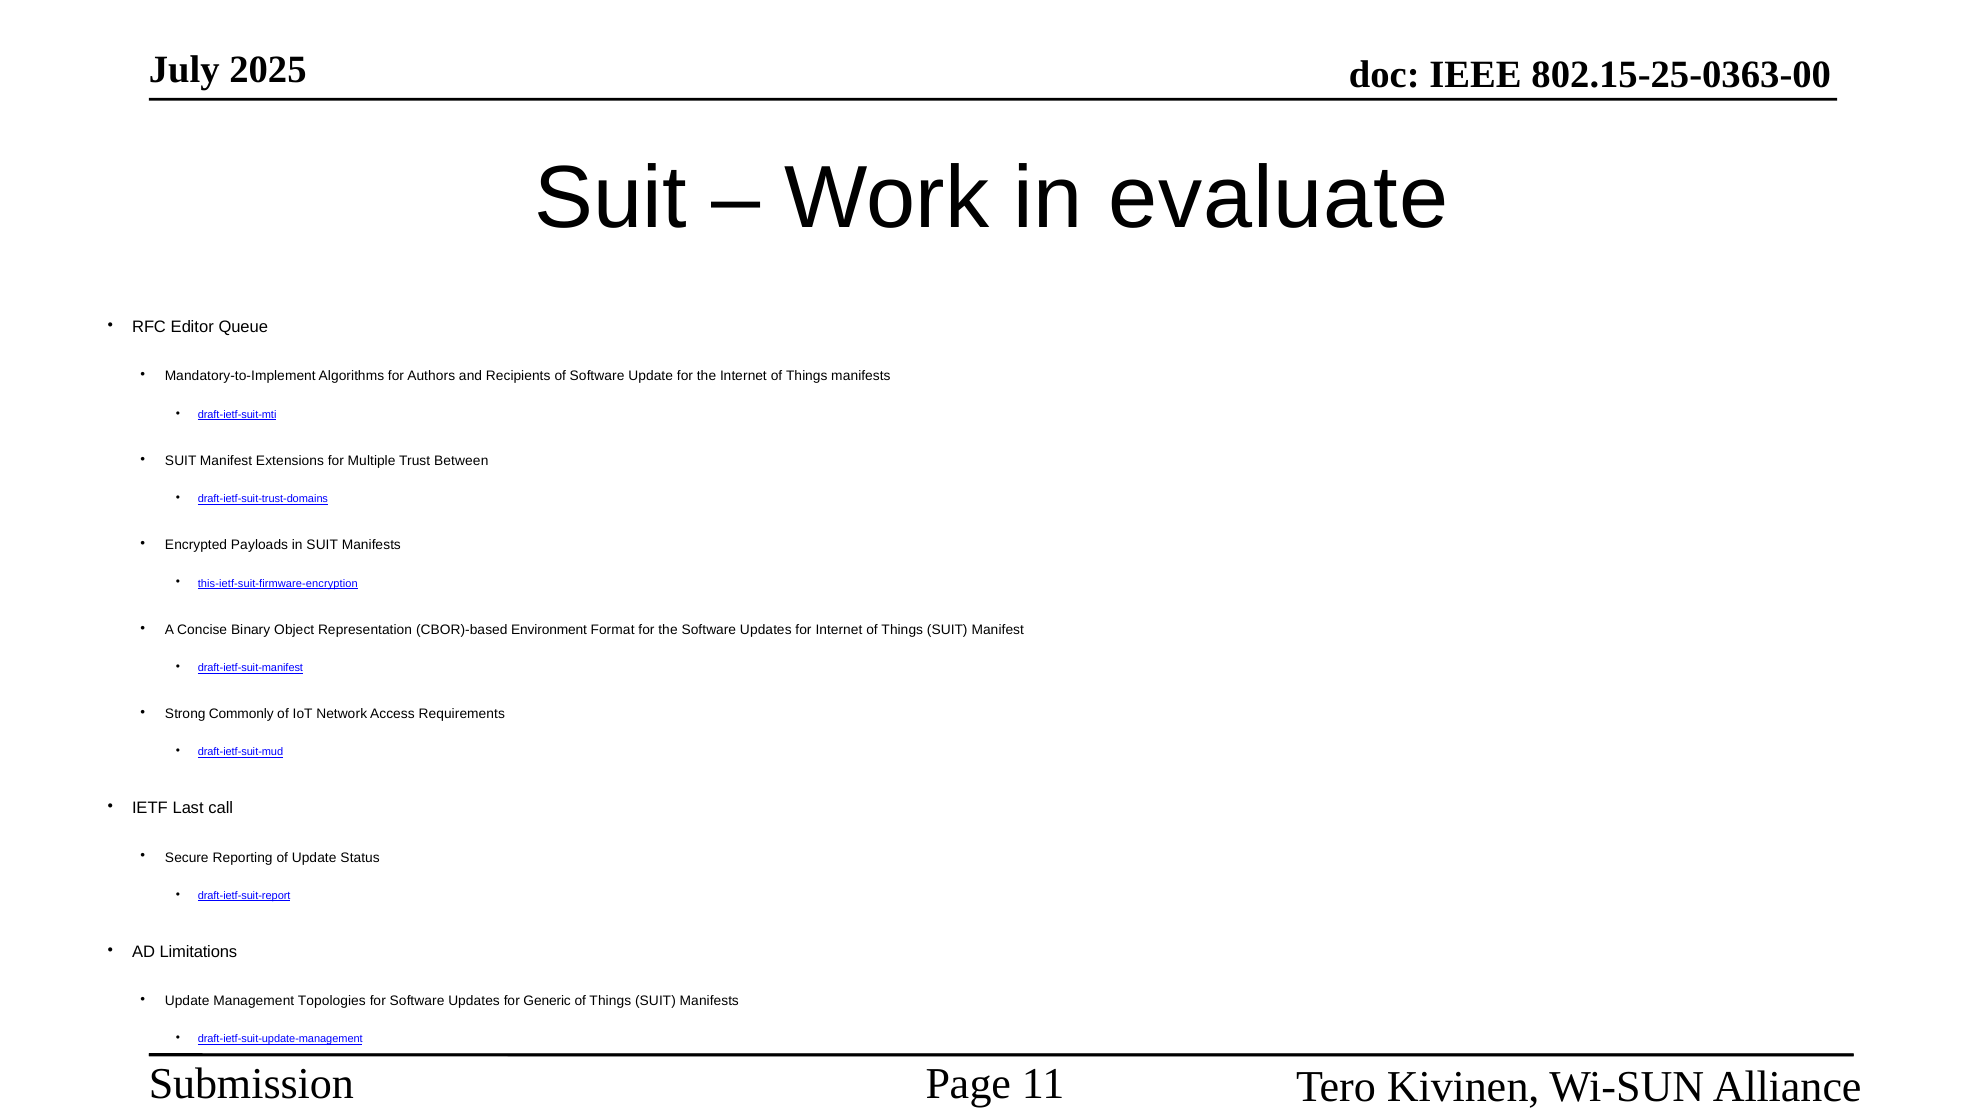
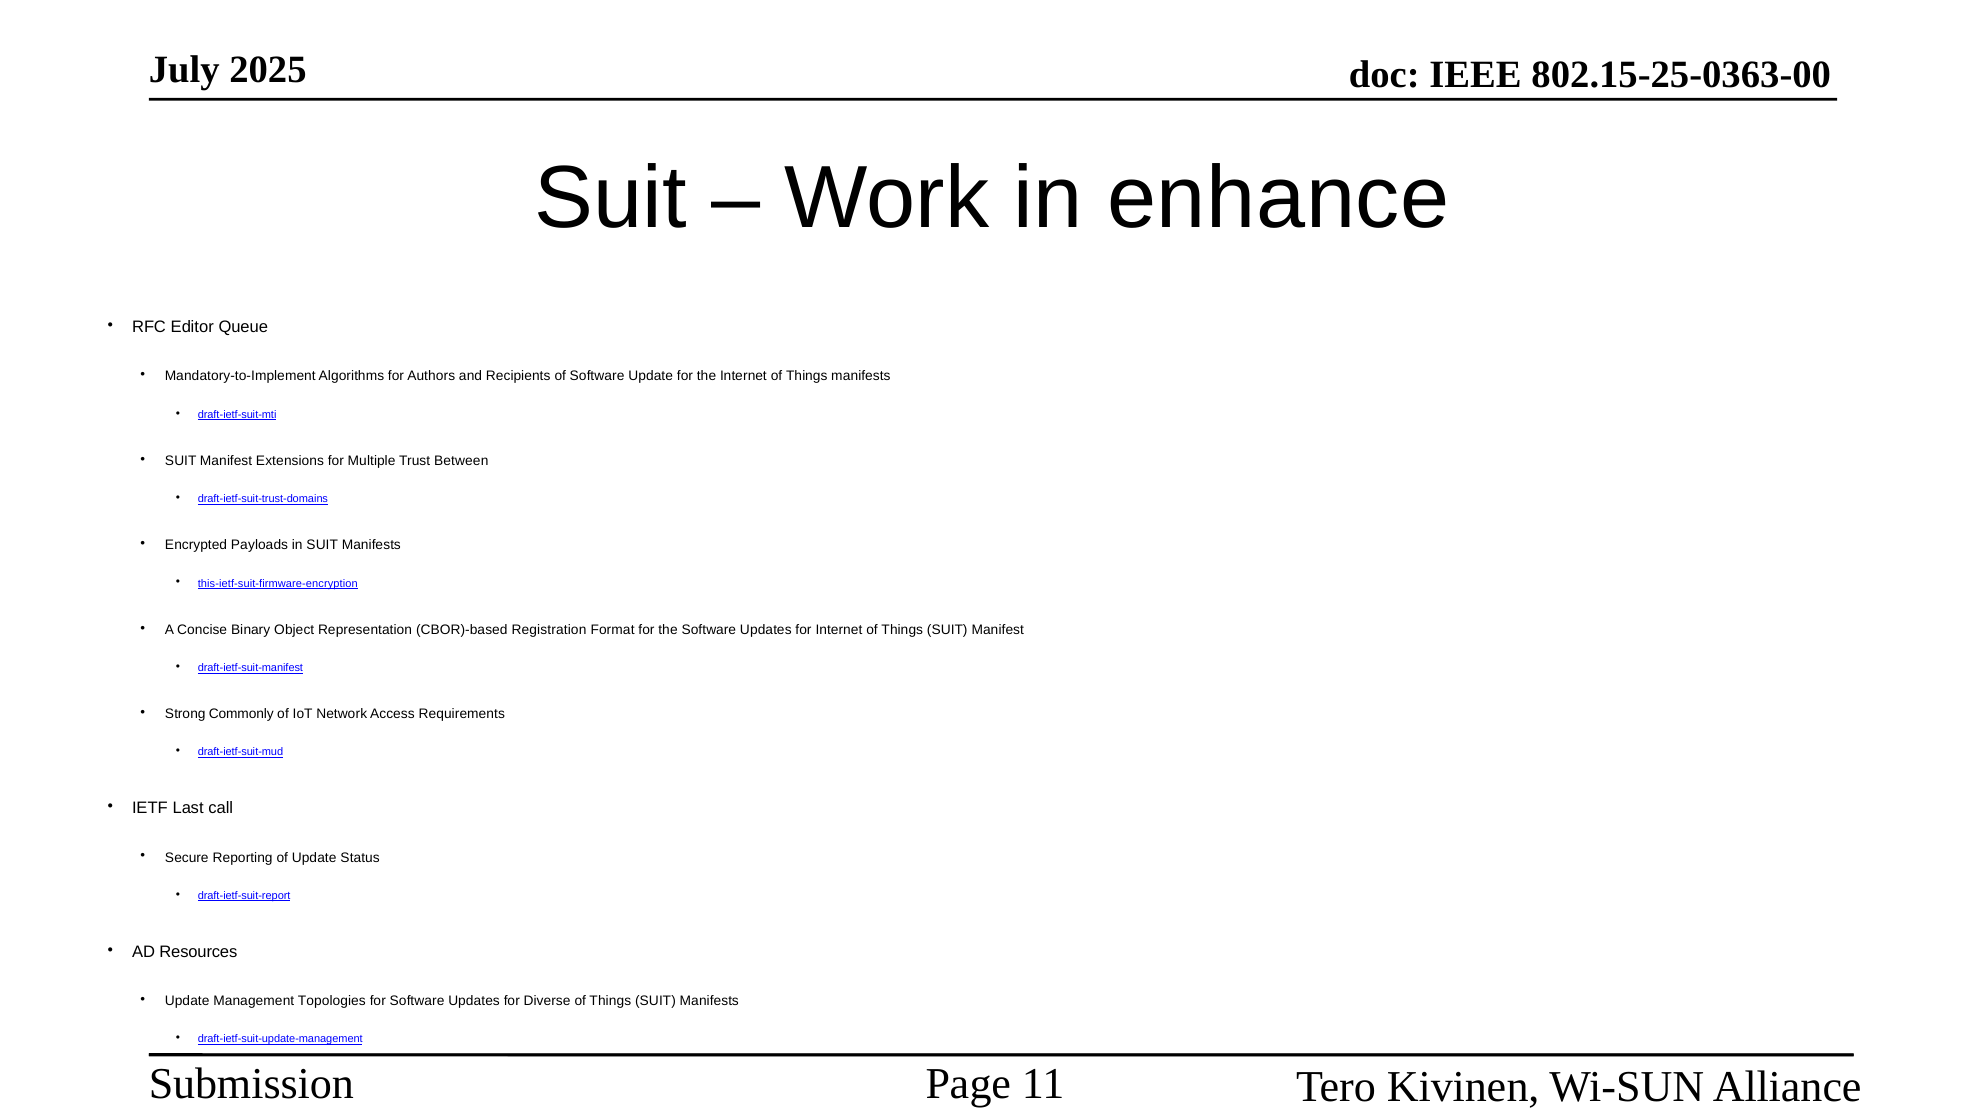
evaluate: evaluate -> enhance
Environment: Environment -> Registration
Limitations: Limitations -> Resources
Generic: Generic -> Diverse
